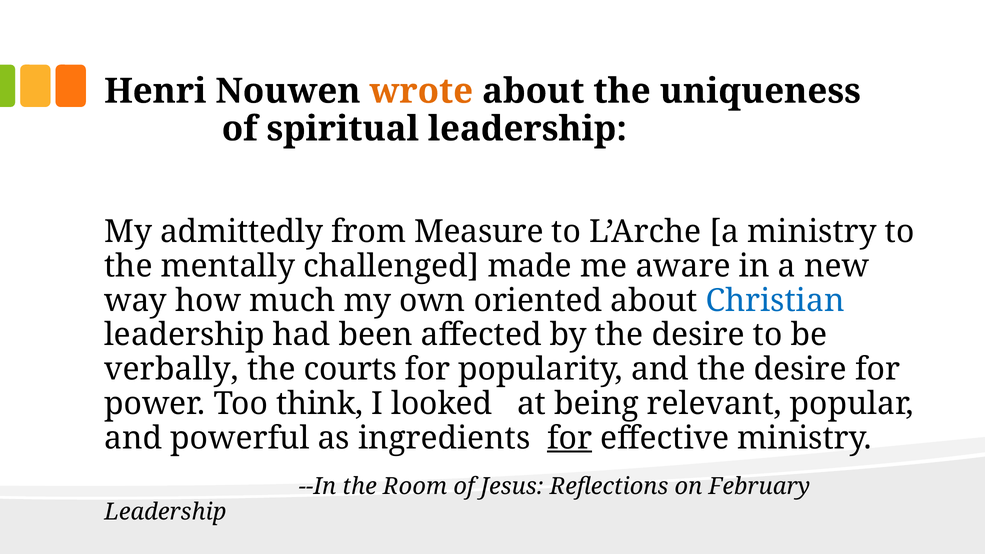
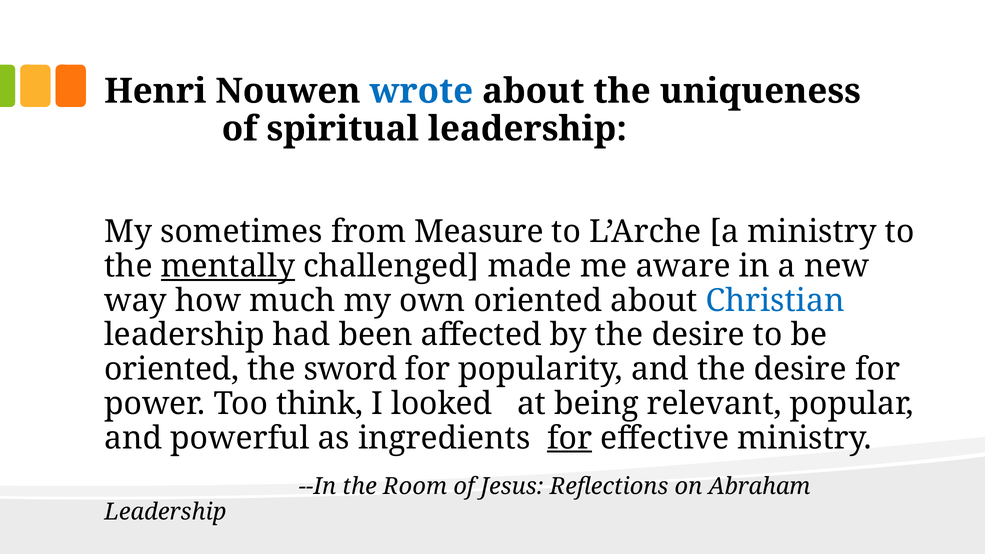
wrote colour: orange -> blue
admittedly: admittedly -> sometimes
mentally underline: none -> present
verbally at (172, 369): verbally -> oriented
courts: courts -> sword
February: February -> Abraham
